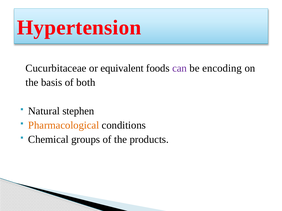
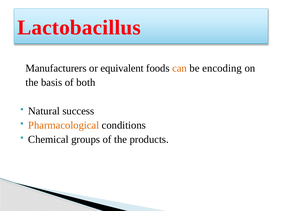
Hypertension: Hypertension -> Lactobacillus
Cucurbitaceae: Cucurbitaceae -> Manufacturers
can colour: purple -> orange
stephen: stephen -> success
